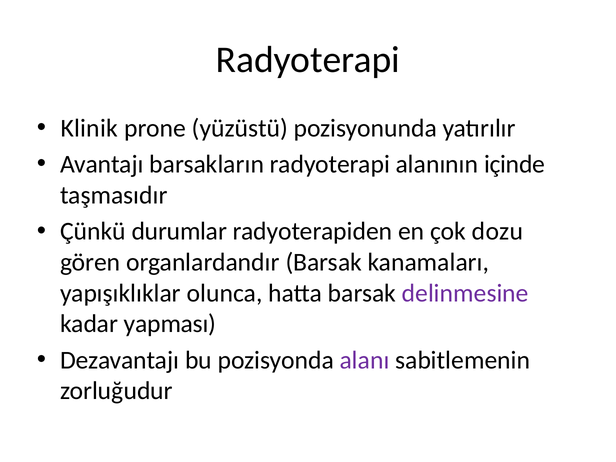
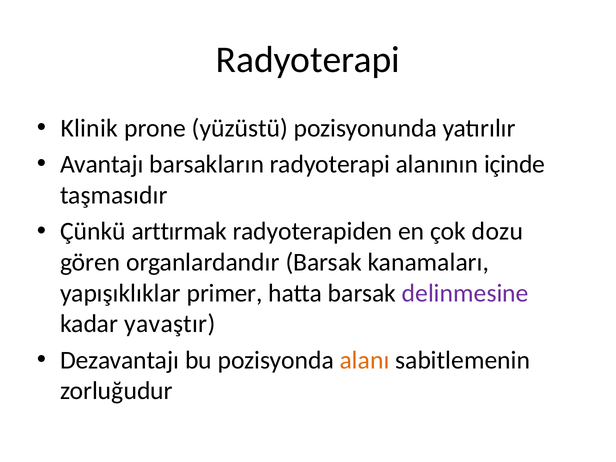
durumlar: durumlar -> arttırmak
olunca: olunca -> primer
yapması: yapması -> yavaştır
alanı colour: purple -> orange
